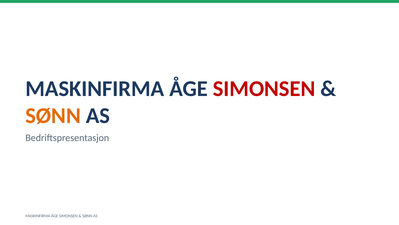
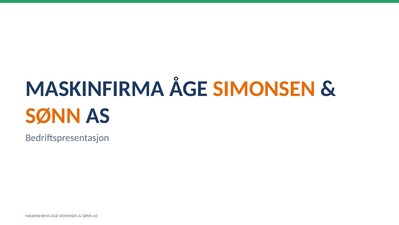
SIMONSEN at (264, 88) colour: red -> orange
